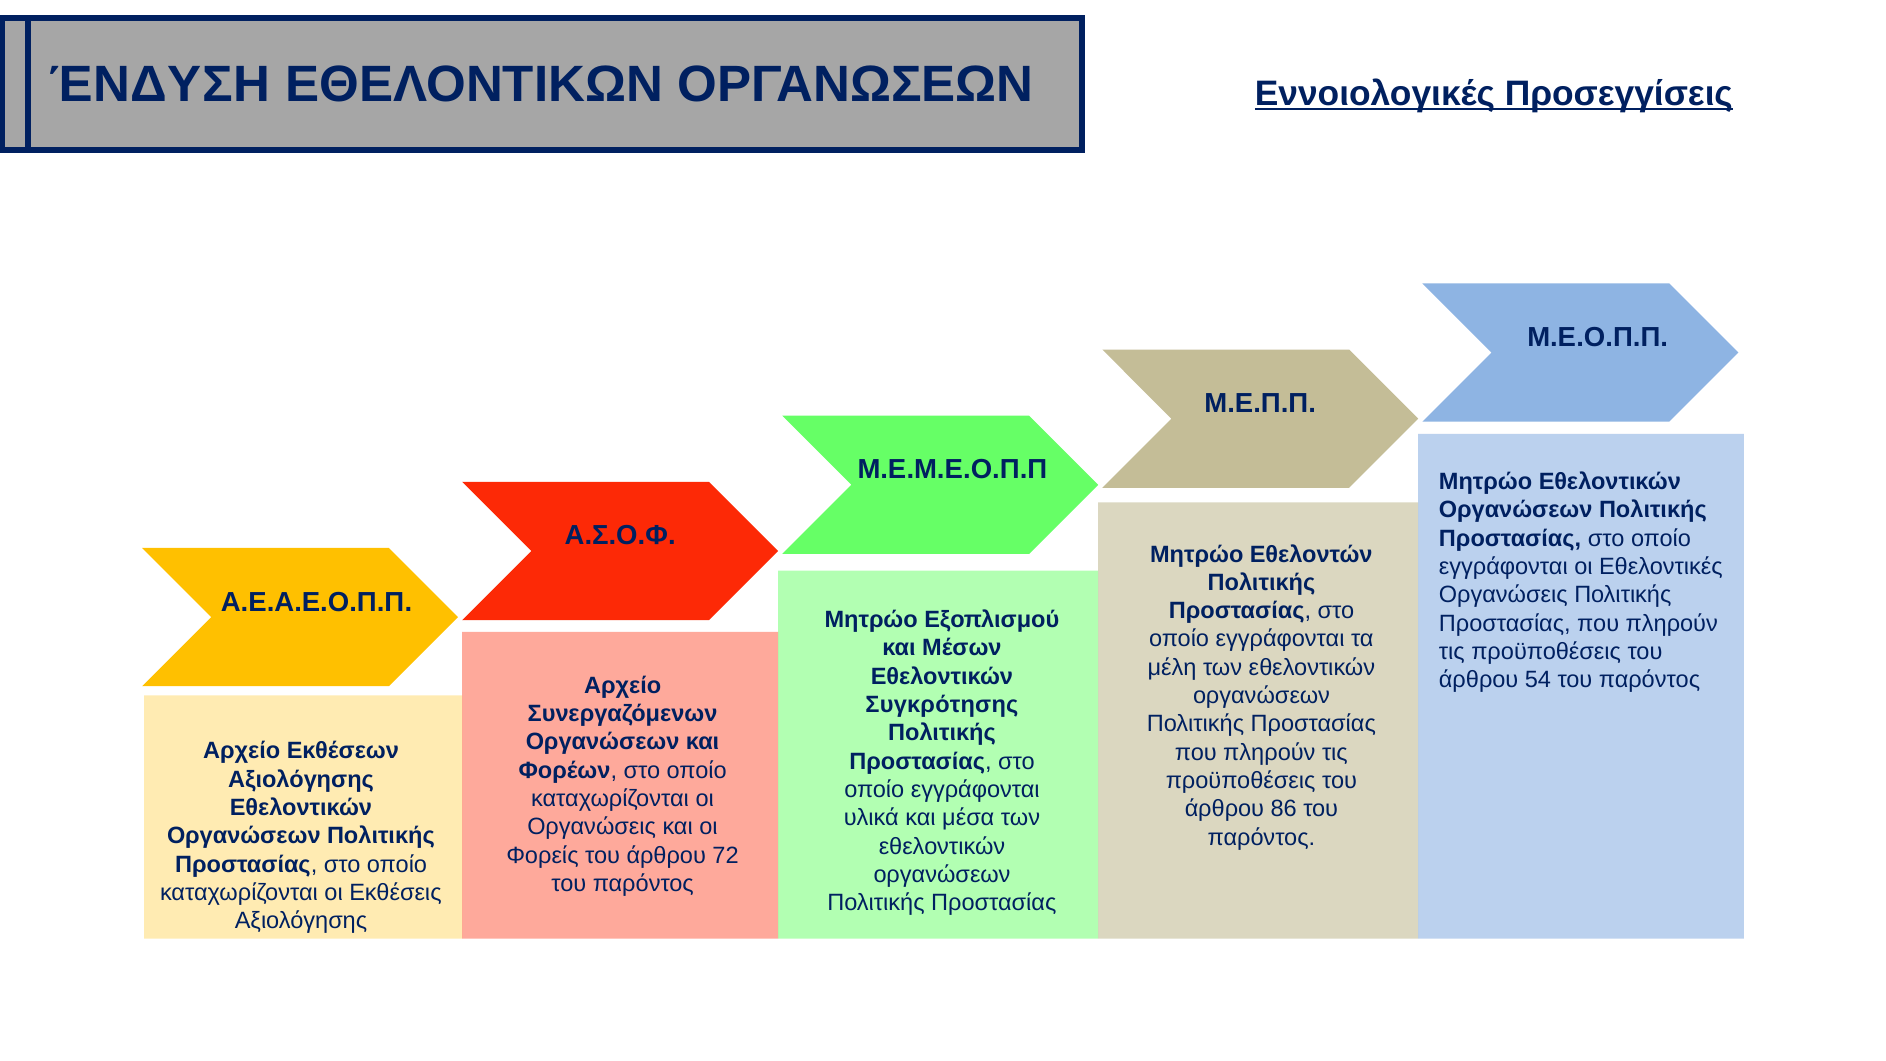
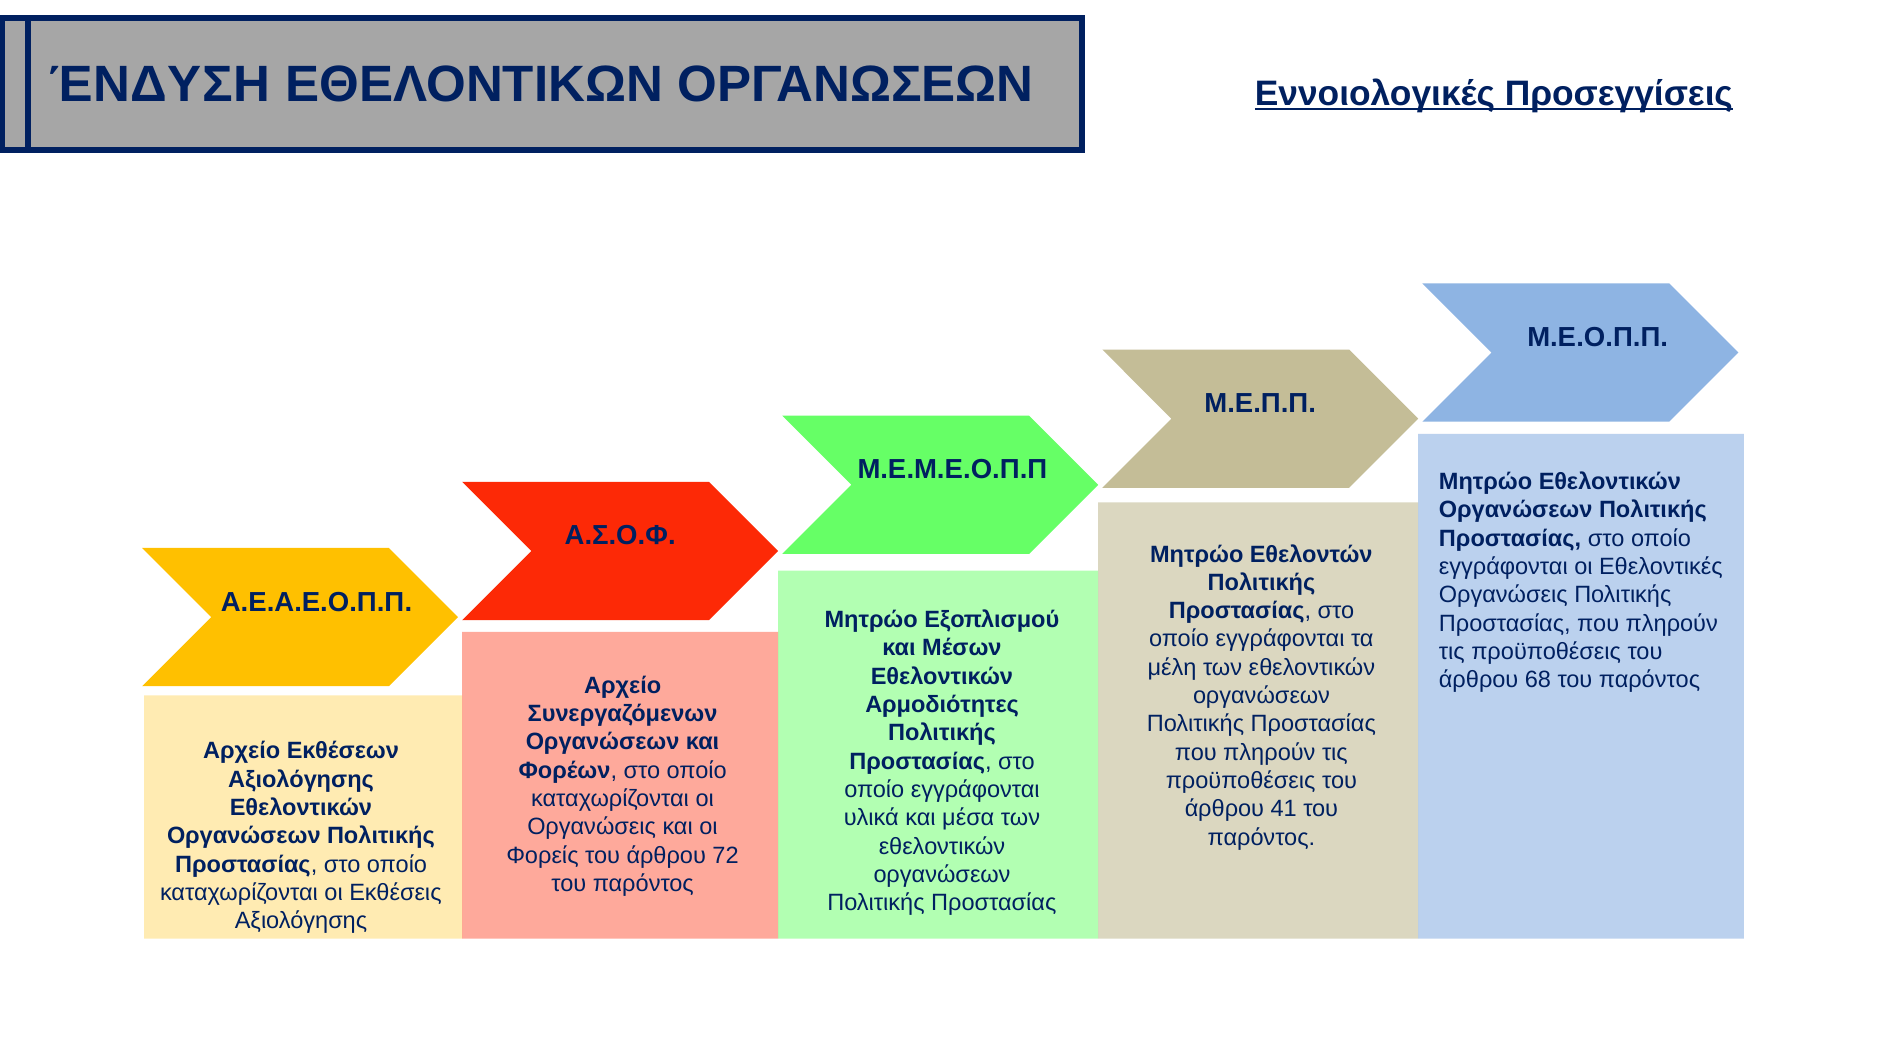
54: 54 -> 68
Συγκρότησης: Συγκρότησης -> Αρμοδιότητες
86: 86 -> 41
